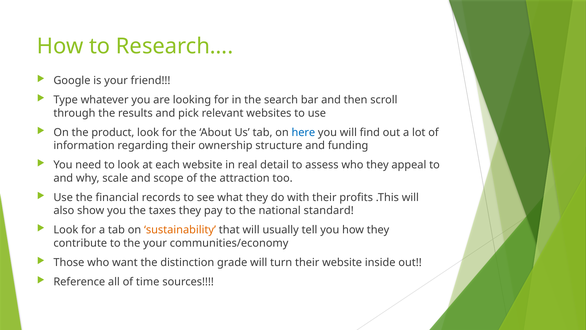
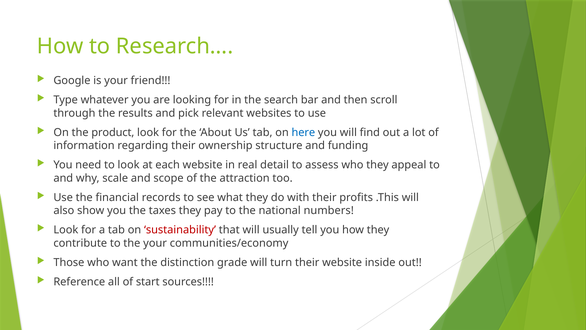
standard: standard -> numbers
sustainability colour: orange -> red
time: time -> start
